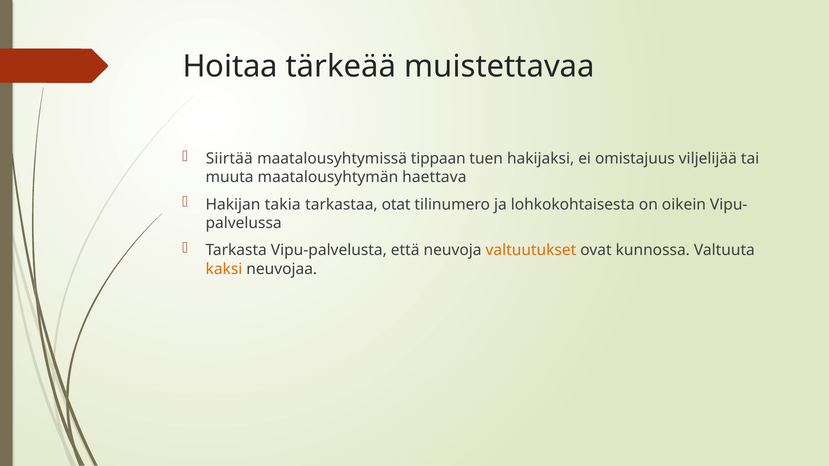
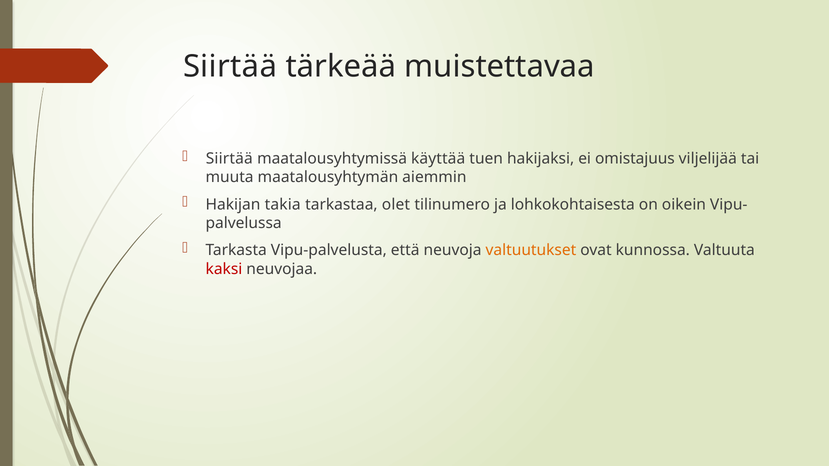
Hoitaa at (230, 66): Hoitaa -> Siirtää
tippaan: tippaan -> käyttää
haettava: haettava -> aiemmin
otat: otat -> olet
kaksi colour: orange -> red
